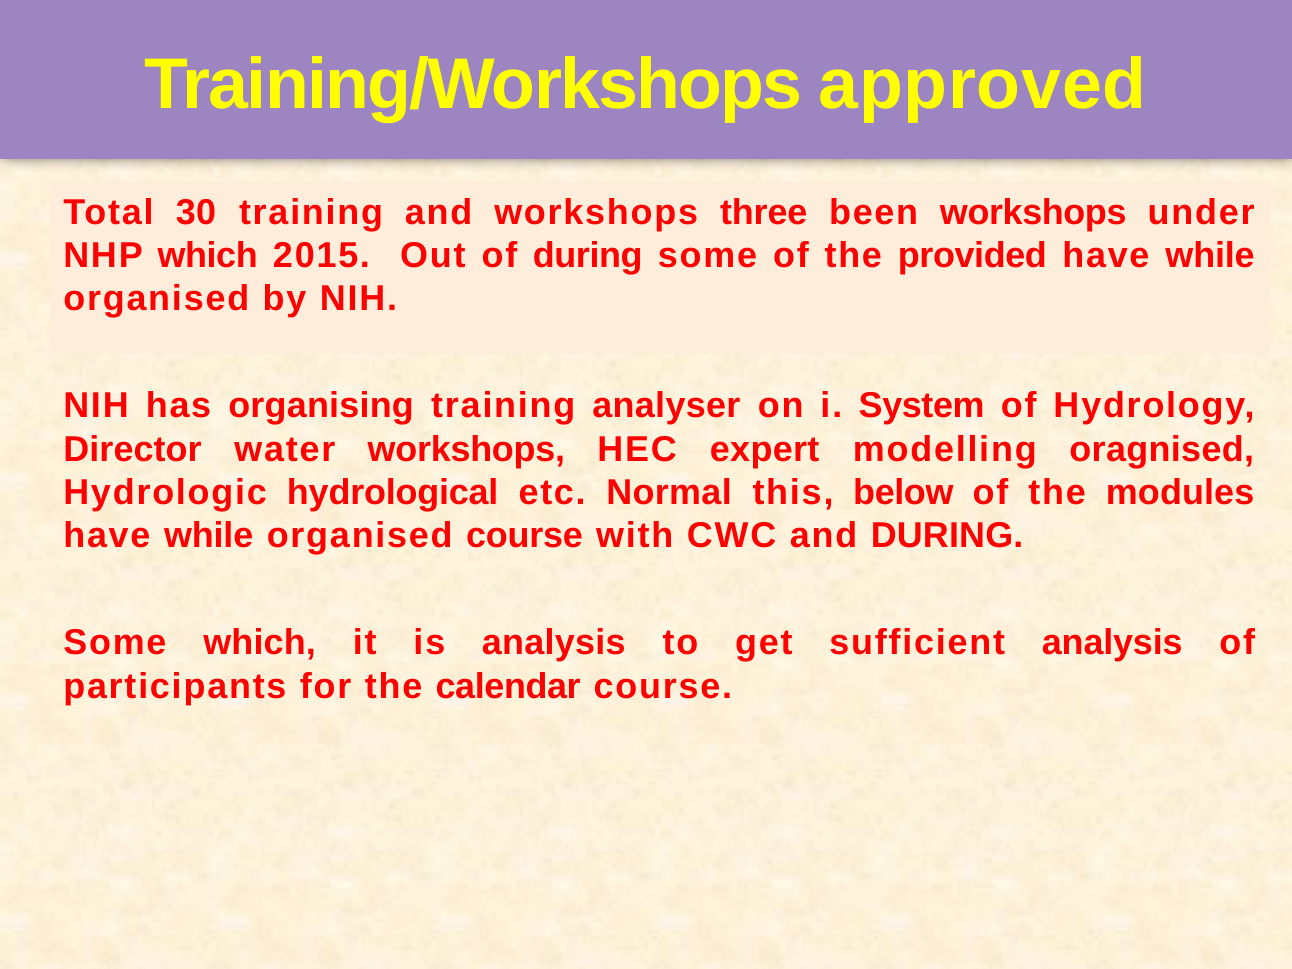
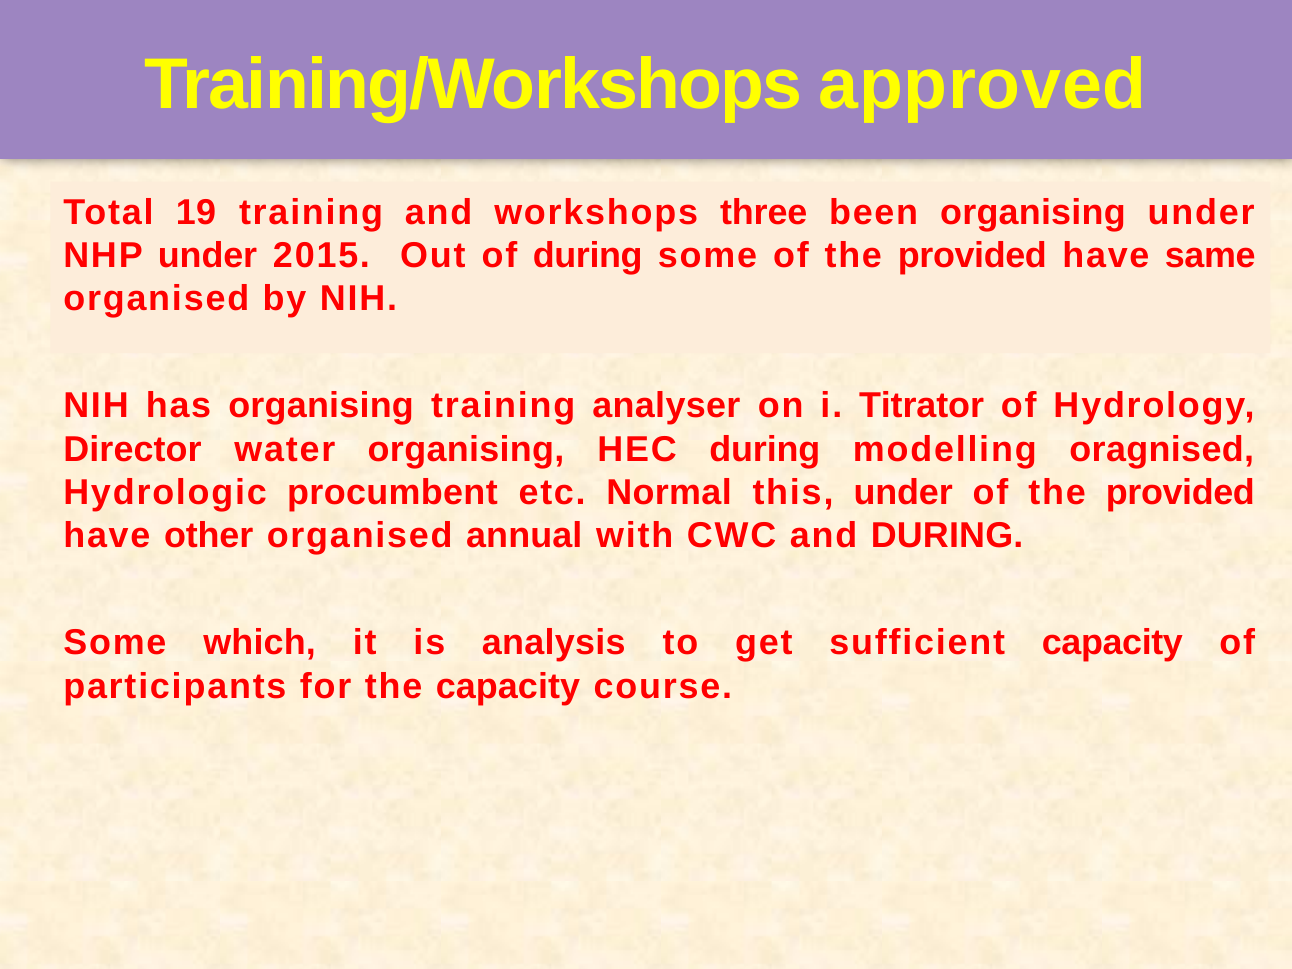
30: 30 -> 19
been workshops: workshops -> organising
NHP which: which -> under
while at (1210, 255): while -> same
System: System -> Titrator
water workshops: workshops -> organising
HEC expert: expert -> during
hydrological: hydrological -> procumbent
this below: below -> under
modules at (1180, 492): modules -> provided
while at (209, 535): while -> other
organised course: course -> annual
sufficient analysis: analysis -> capacity
the calendar: calendar -> capacity
